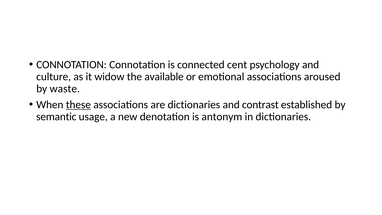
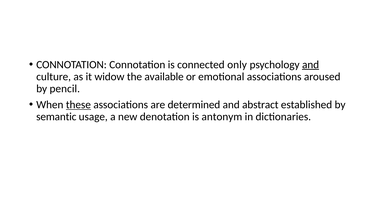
cent: cent -> only
and at (311, 65) underline: none -> present
waste: waste -> pencil
are dictionaries: dictionaries -> determined
contrast: contrast -> abstract
